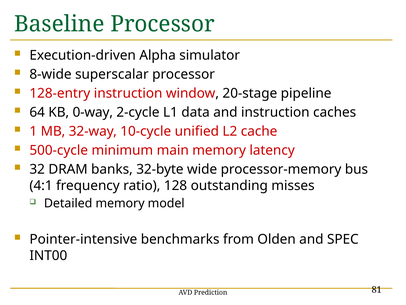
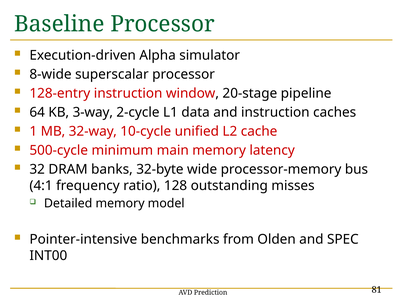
0-way: 0-way -> 3-way
